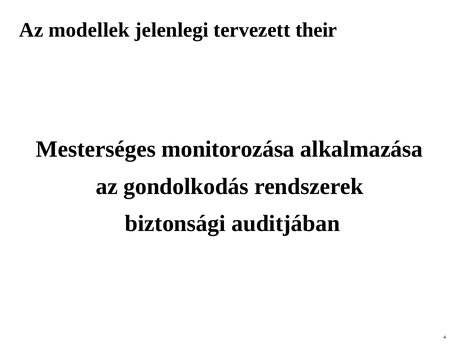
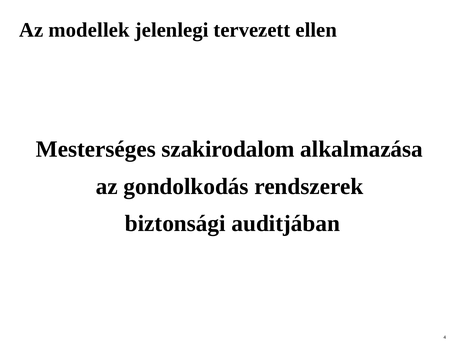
their: their -> ellen
monitorozása: monitorozása -> szakirodalom
